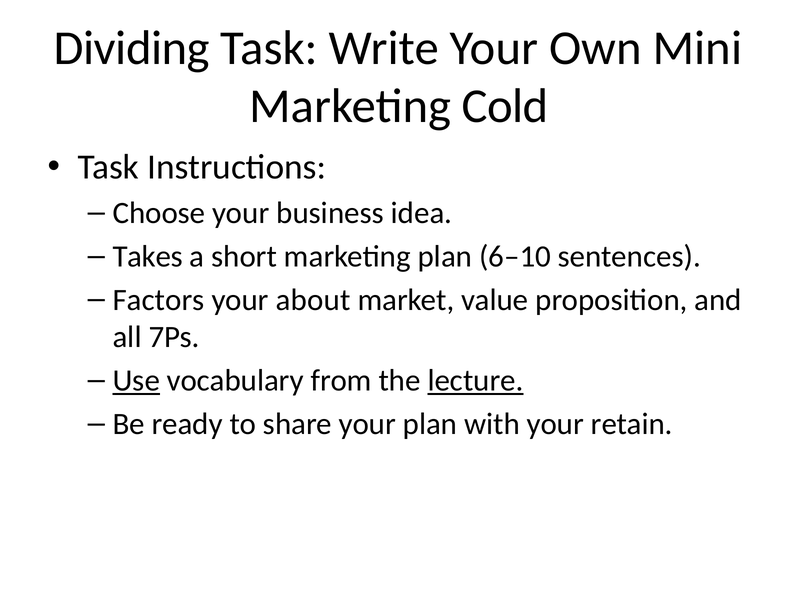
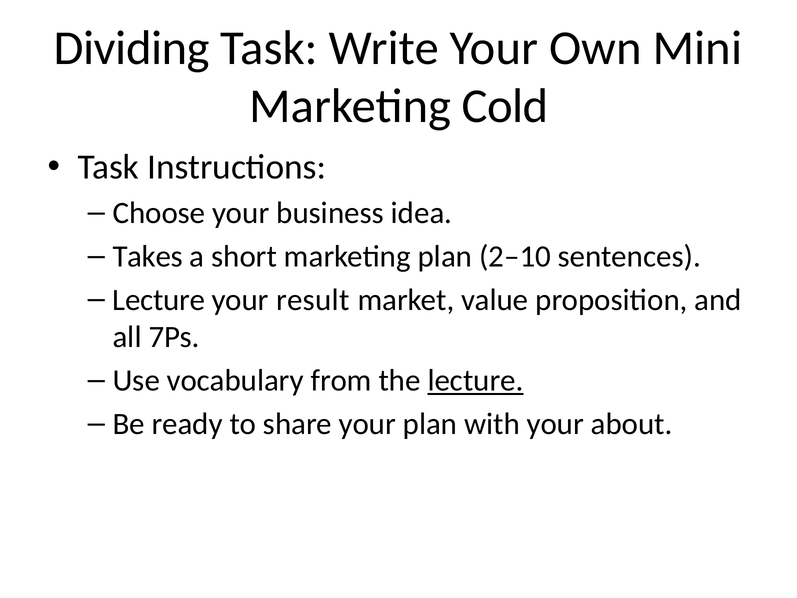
6–10: 6–10 -> 2–10
Factors at (159, 300): Factors -> Lecture
about: about -> result
Use underline: present -> none
retain: retain -> about
